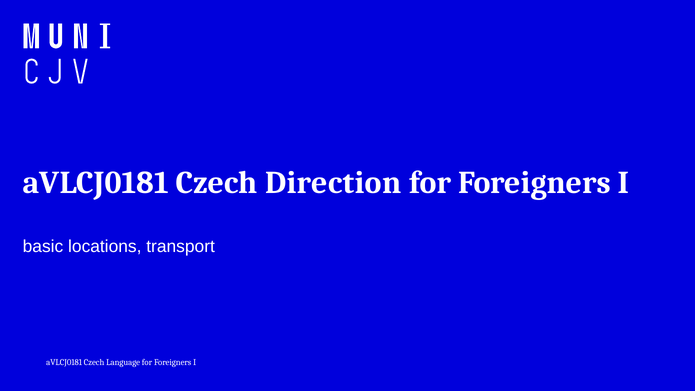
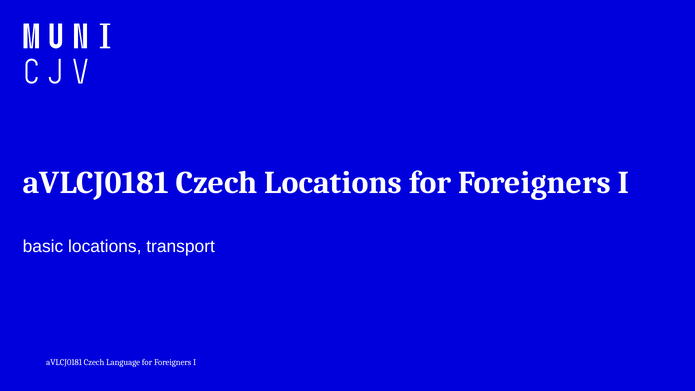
Czech Direction: Direction -> Locations
